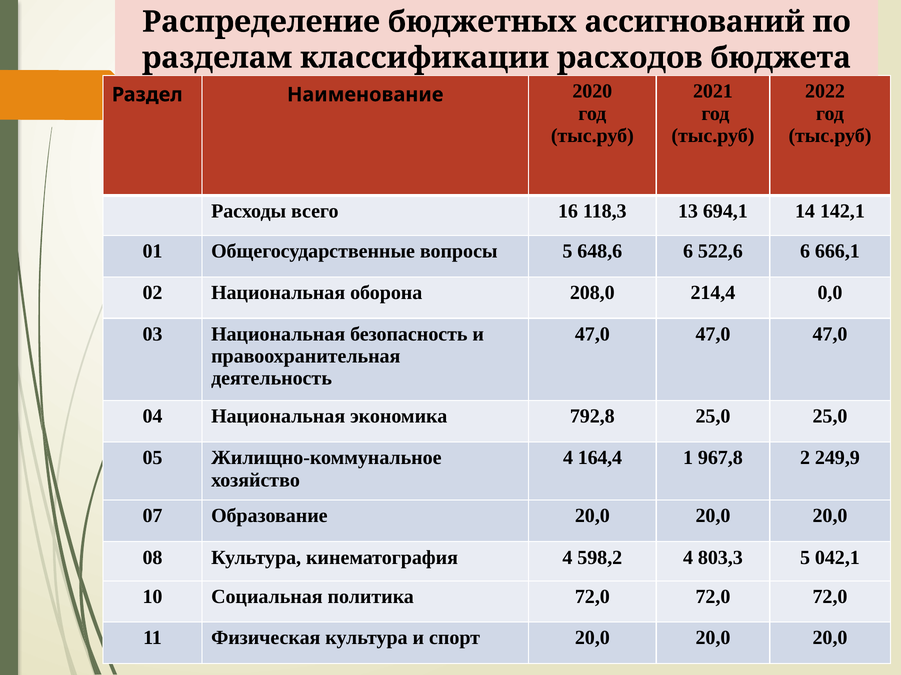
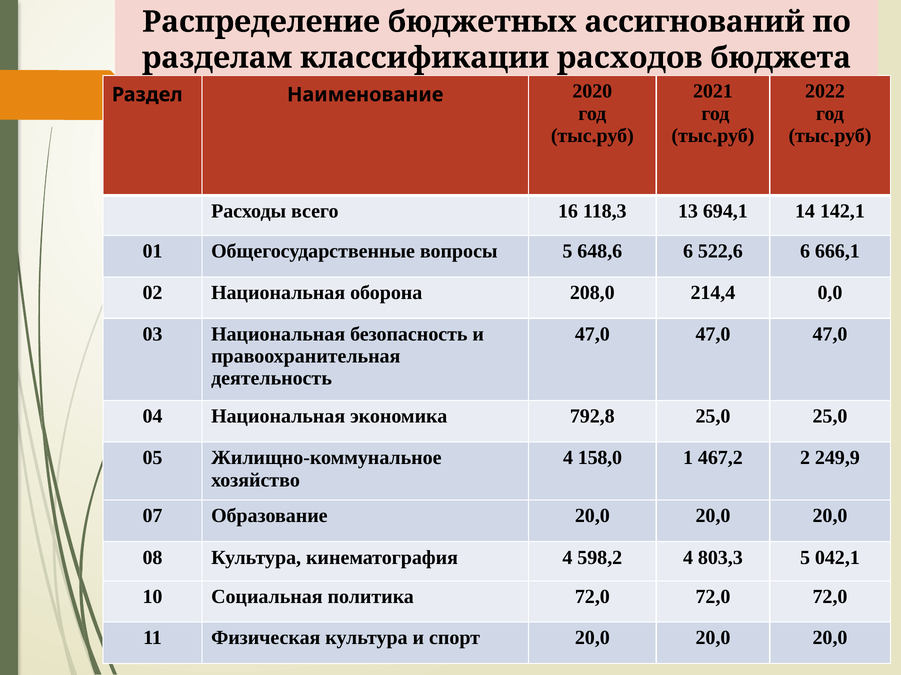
164,4: 164,4 -> 158,0
967,8: 967,8 -> 467,2
